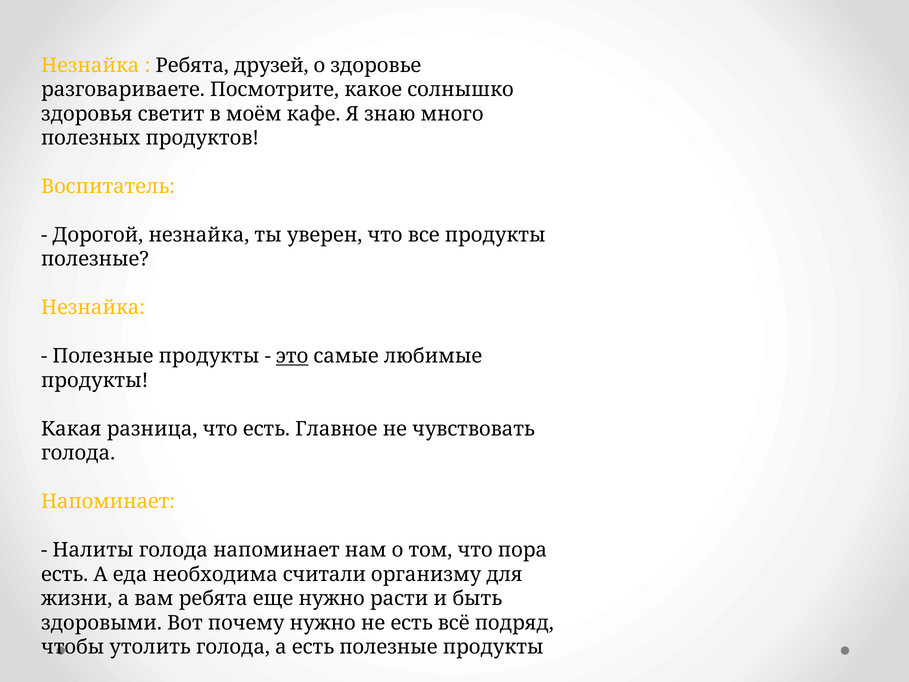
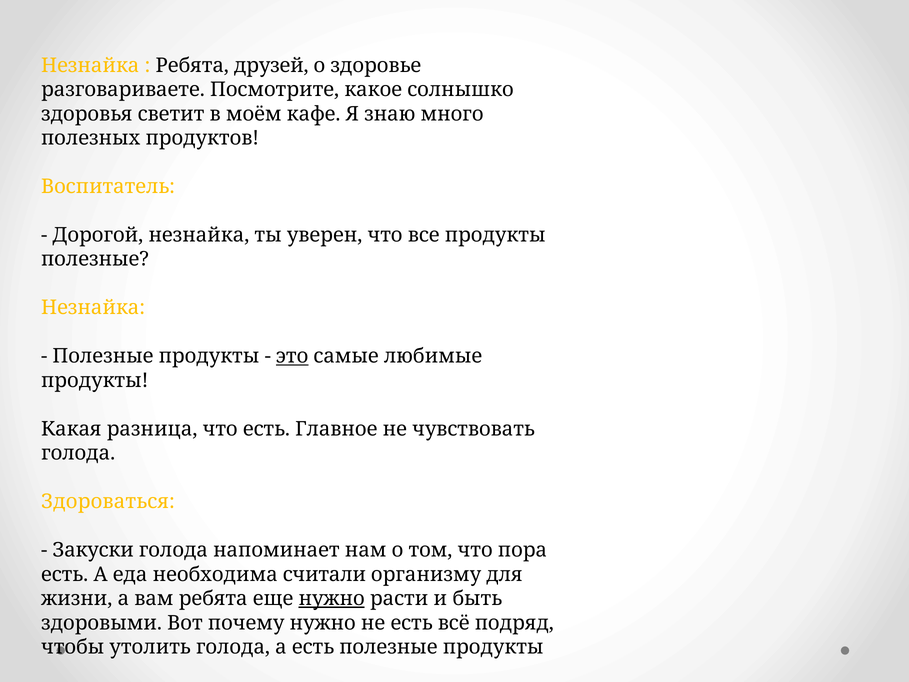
Напоминает at (108, 501): Напоминает -> Здороваться
Налиты: Налиты -> Закуски
нужно at (332, 598) underline: none -> present
